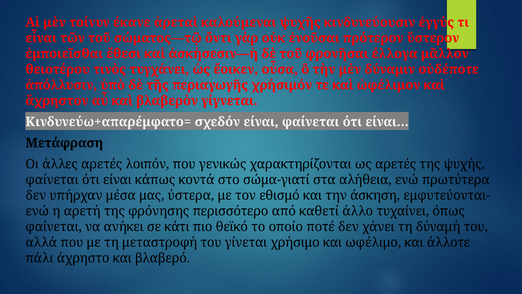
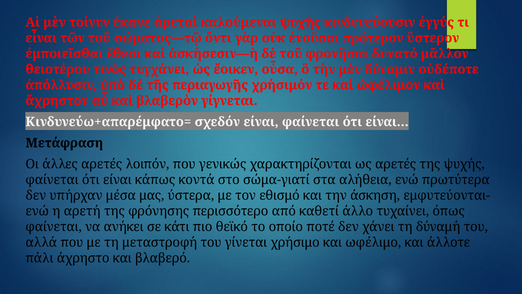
έλλογα: έλλογα -> δυνατό
